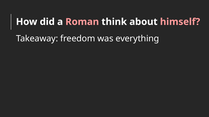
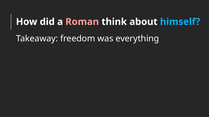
himself colour: pink -> light blue
